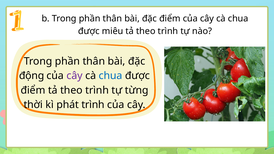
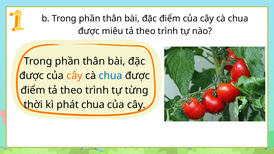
động at (32, 76): động -> được
cây at (75, 76) colour: purple -> orange
phát trình: trình -> chua
